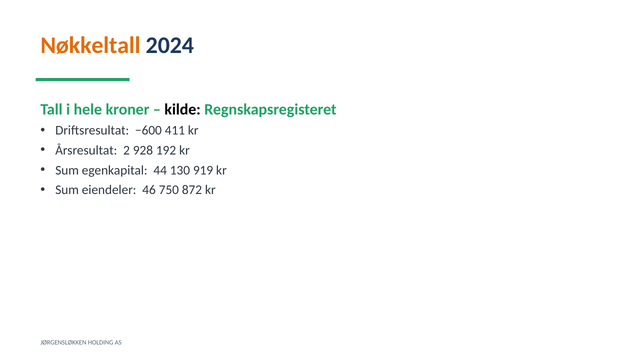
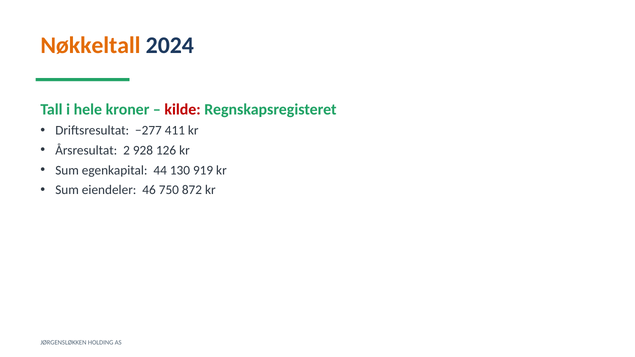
kilde colour: black -> red
−600: −600 -> −277
192: 192 -> 126
